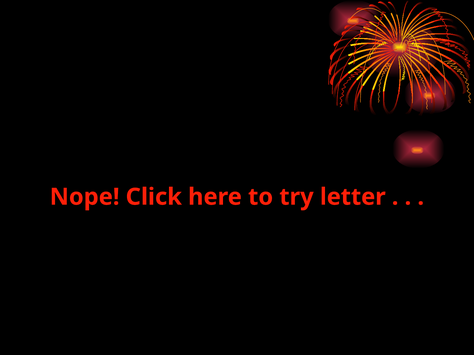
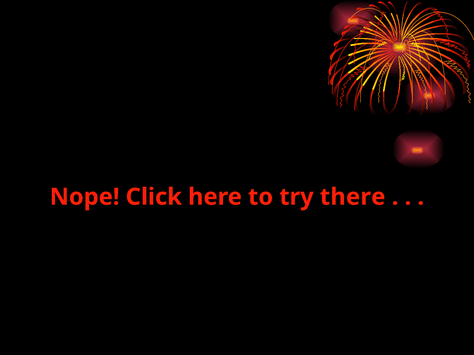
letter: letter -> there
